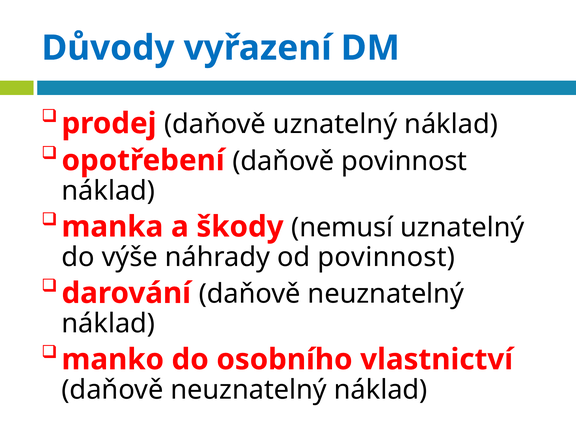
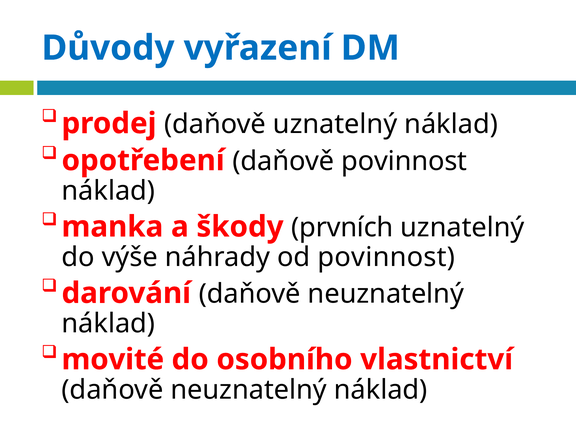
nemusí: nemusí -> prvních
manko: manko -> movité
